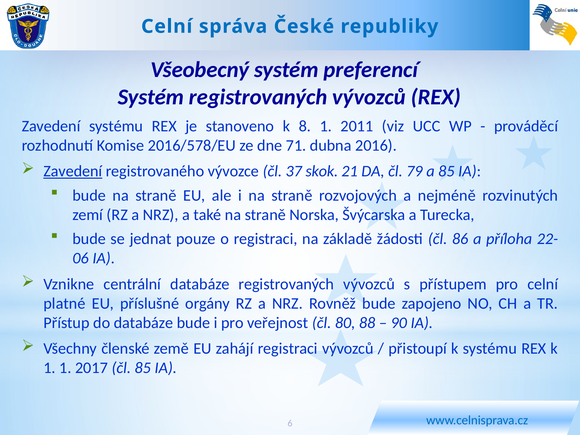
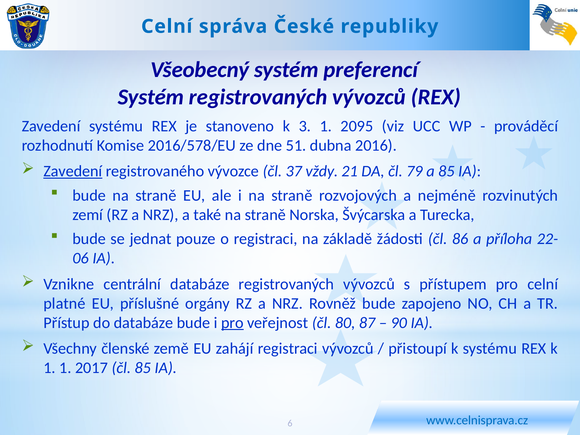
8: 8 -> 3
2011: 2011 -> 2095
71: 71 -> 51
skok: skok -> vždy
pro at (232, 323) underline: none -> present
88: 88 -> 87
